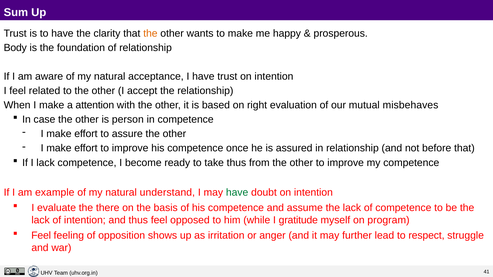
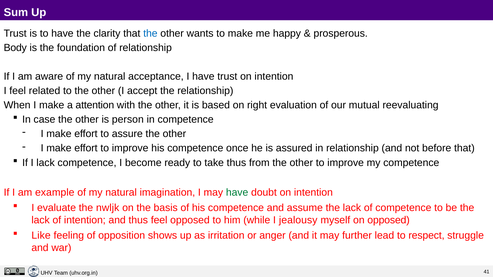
the at (150, 33) colour: orange -> blue
misbehaves: misbehaves -> reevaluating
understand: understand -> imagination
there: there -> nwljk
gratitude: gratitude -> jealousy
on program: program -> opposed
Feel at (41, 236): Feel -> Like
